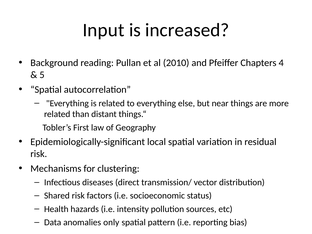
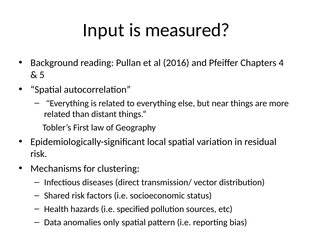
increased: increased -> measured
2010: 2010 -> 2016
intensity: intensity -> specified
